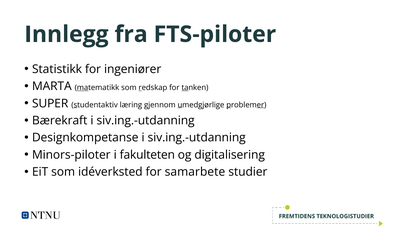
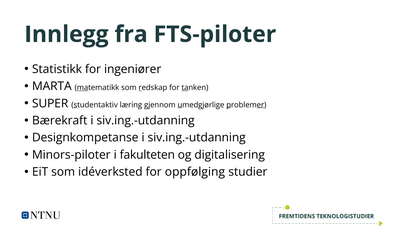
samarbete: samarbete -> oppfølging
